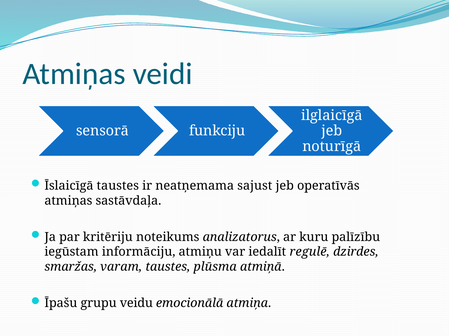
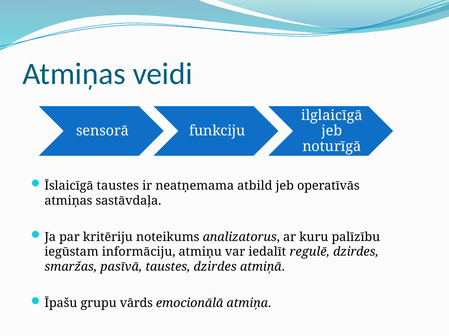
sajust: sajust -> atbild
varam: varam -> pasīvā
taustes plūsma: plūsma -> dzirdes
veidu: veidu -> vārds
